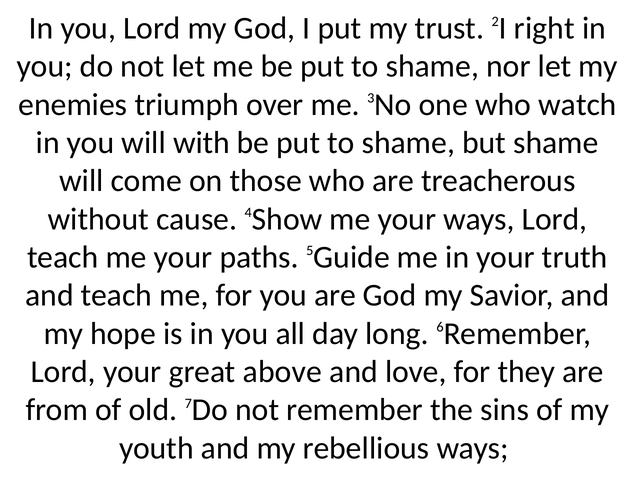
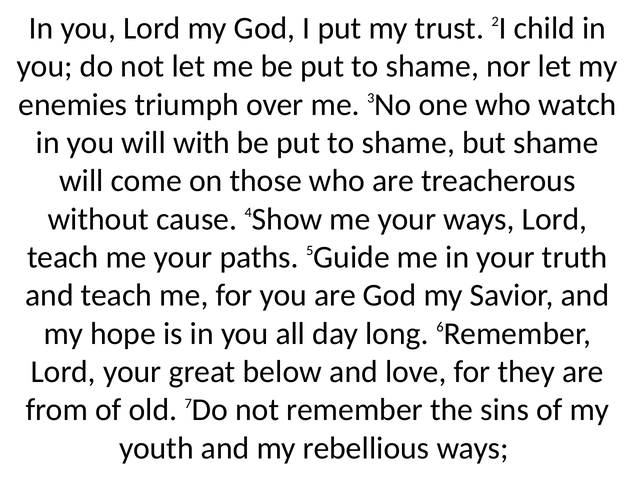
right: right -> child
above: above -> below
